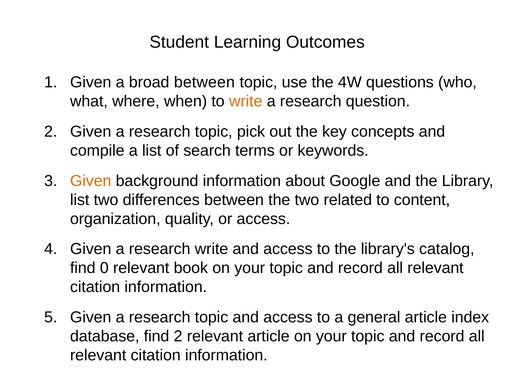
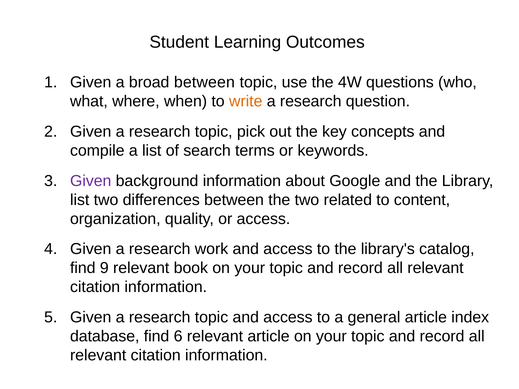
Given at (91, 181) colour: orange -> purple
research write: write -> work
0: 0 -> 9
find 2: 2 -> 6
